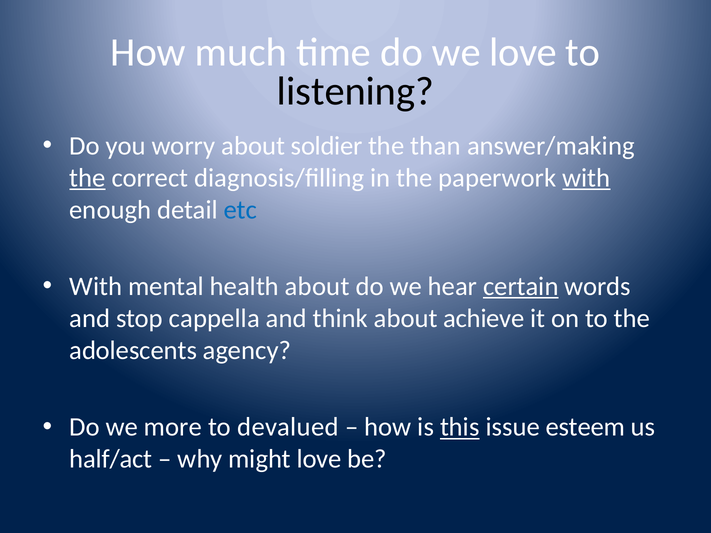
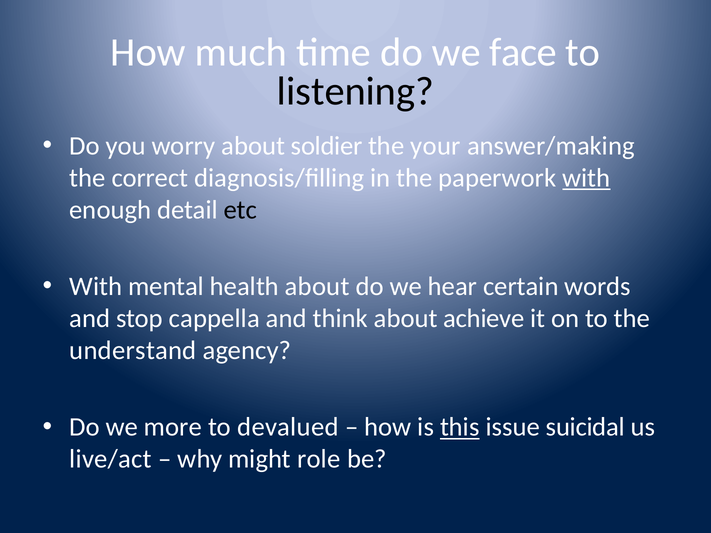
we love: love -> face
than: than -> your
the at (87, 178) underline: present -> none
etc colour: blue -> black
certain underline: present -> none
adolescents: adolescents -> understand
esteem: esteem -> suicidal
half/act: half/act -> live/act
might love: love -> role
